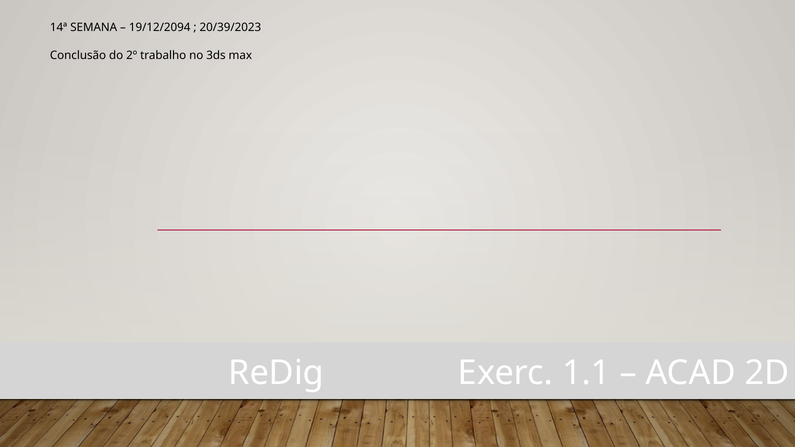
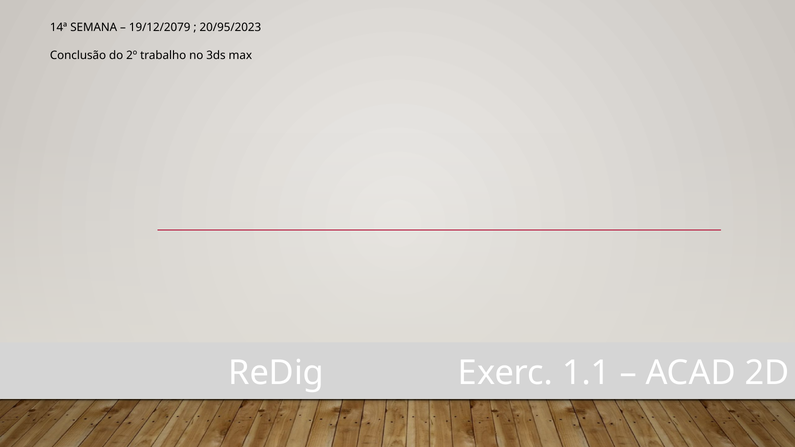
19/12/2094: 19/12/2094 -> 19/12/2079
20/39/2023: 20/39/2023 -> 20/95/2023
